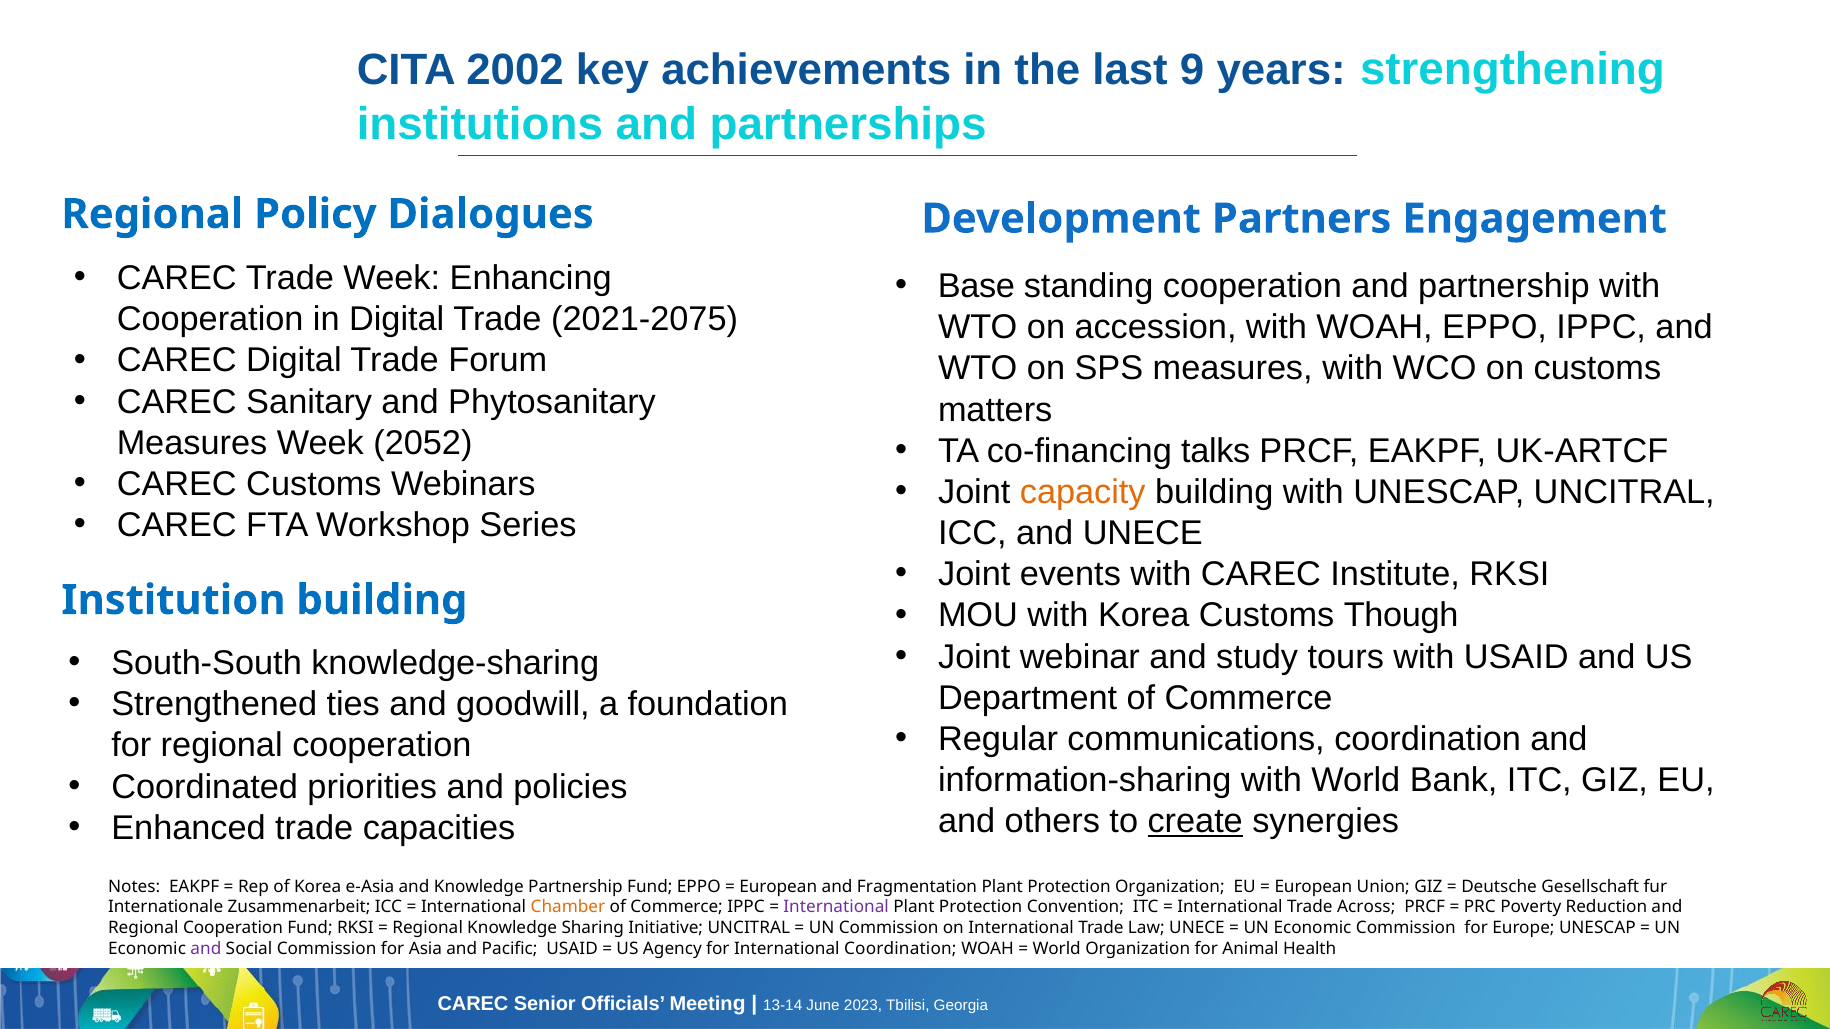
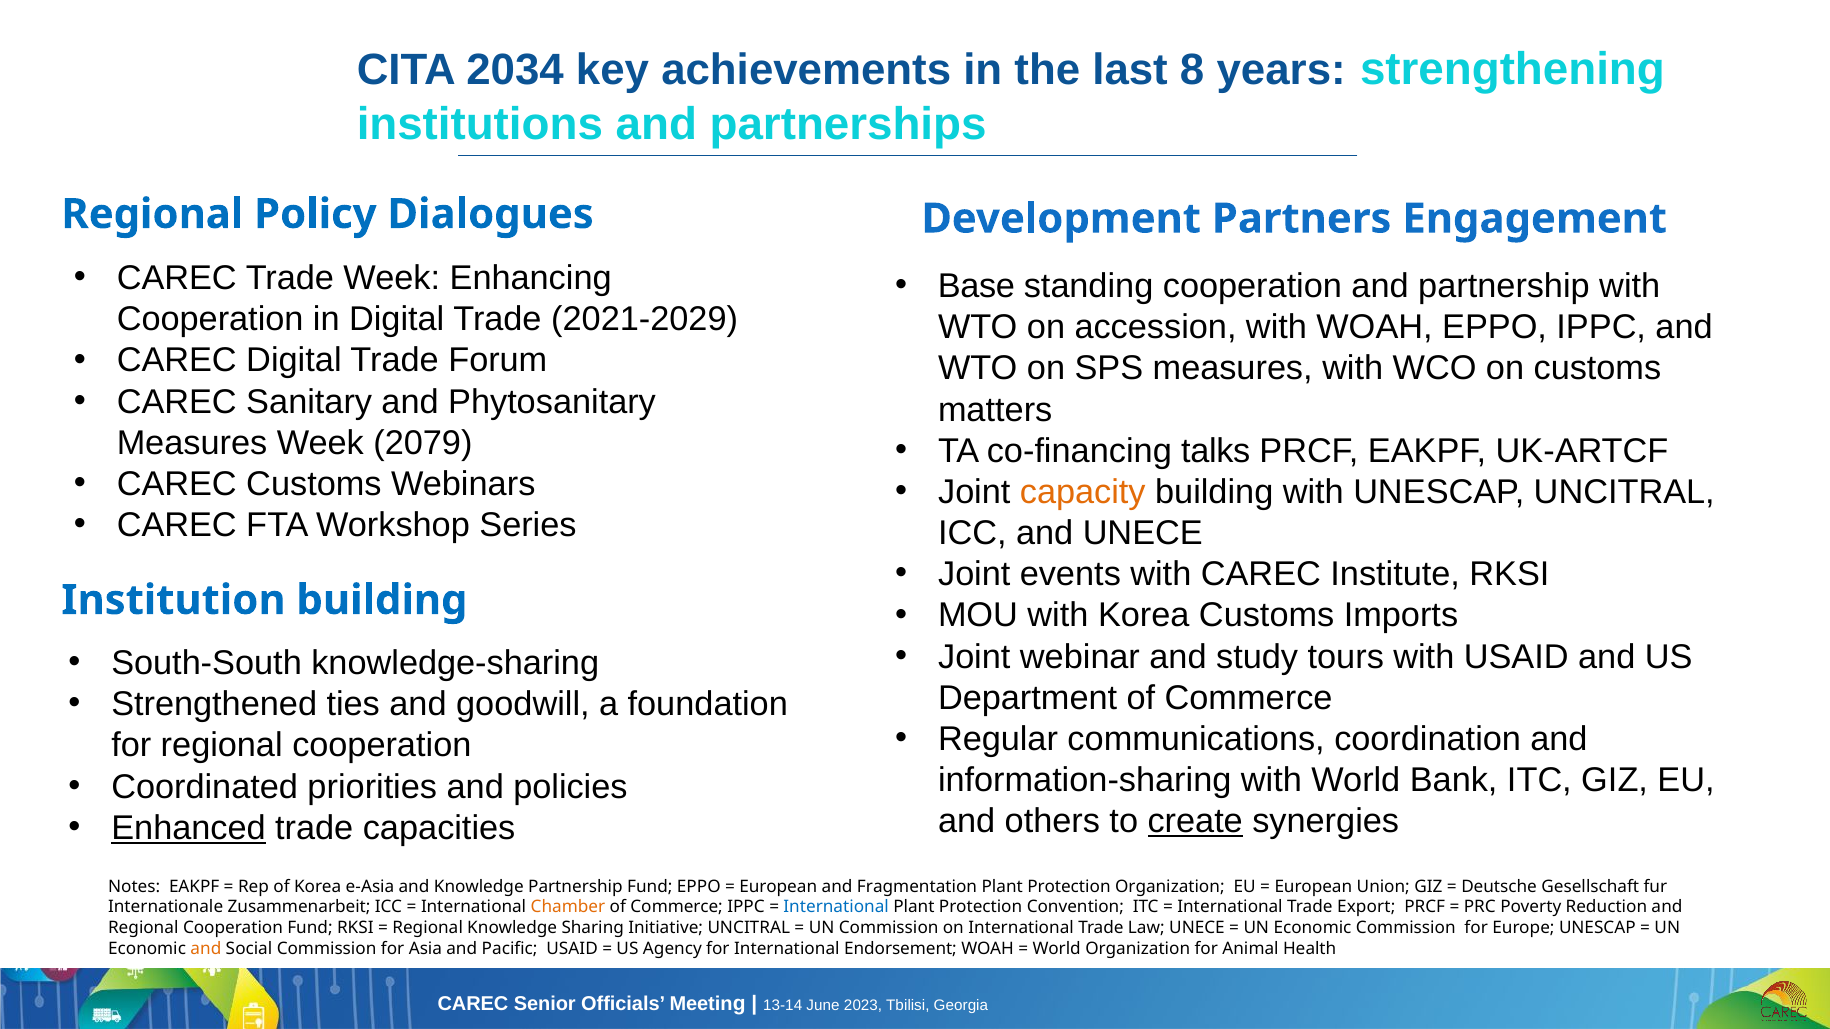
2002: 2002 -> 2034
9: 9 -> 8
2021-2075: 2021-2075 -> 2021-2029
2052: 2052 -> 2079
Though: Though -> Imports
Enhanced underline: none -> present
International at (836, 907) colour: purple -> blue
Across: Across -> Export
and at (206, 949) colour: purple -> orange
International Coordination: Coordination -> Endorsement
